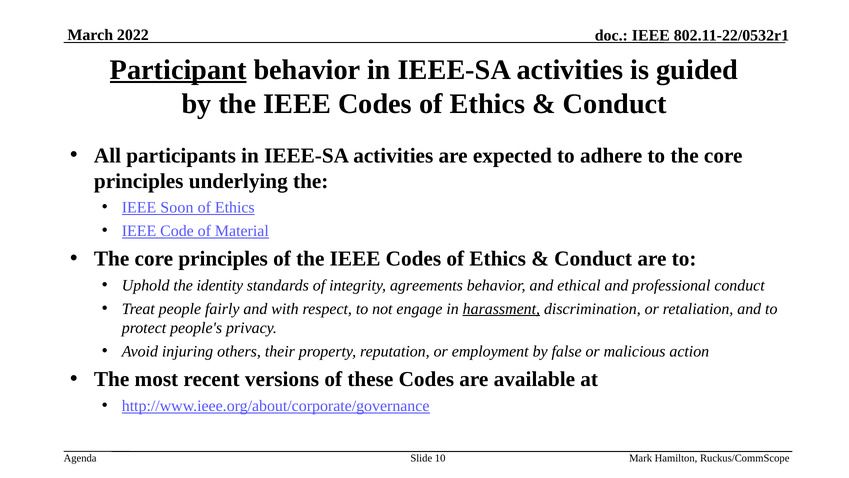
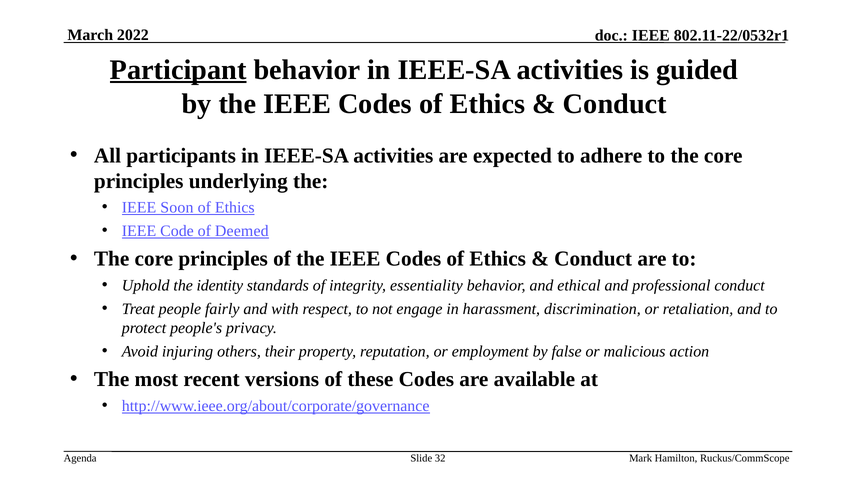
Material: Material -> Deemed
agreements: agreements -> essentiality
harassment underline: present -> none
10: 10 -> 32
